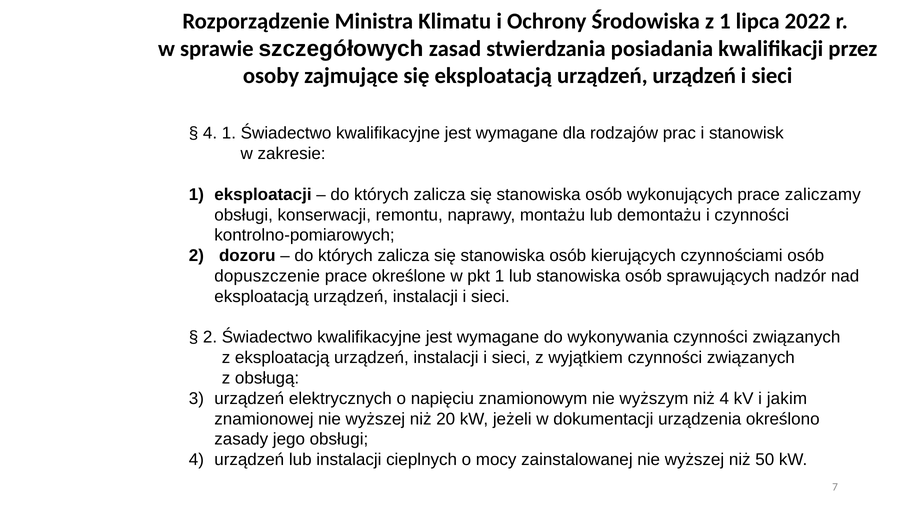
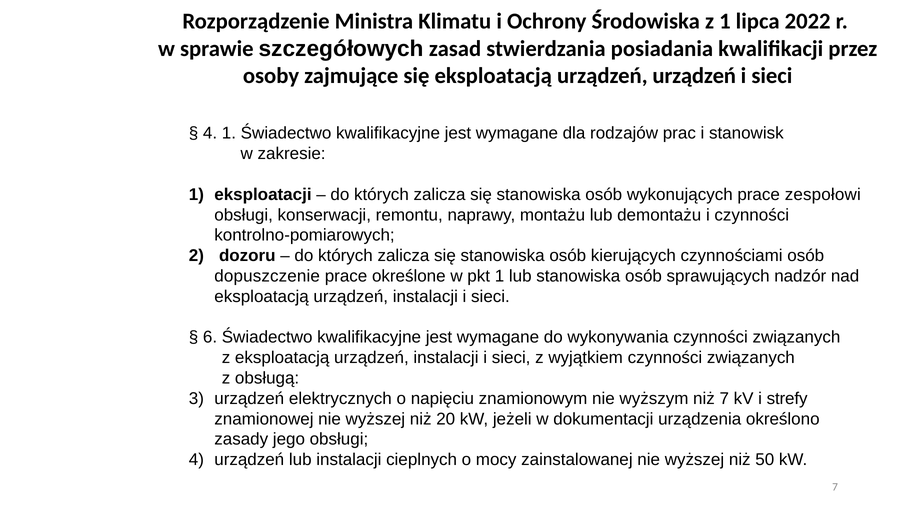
zaliczamy: zaliczamy -> zespołowi
2 at (210, 337): 2 -> 6
niż 4: 4 -> 7
jakim: jakim -> strefy
